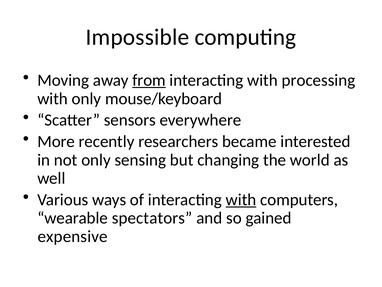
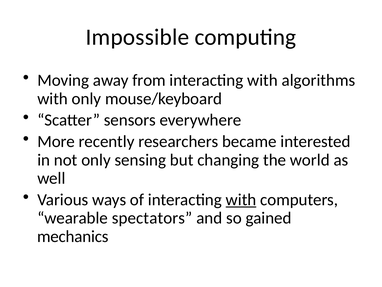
from underline: present -> none
processing: processing -> algorithms
expensive: expensive -> mechanics
